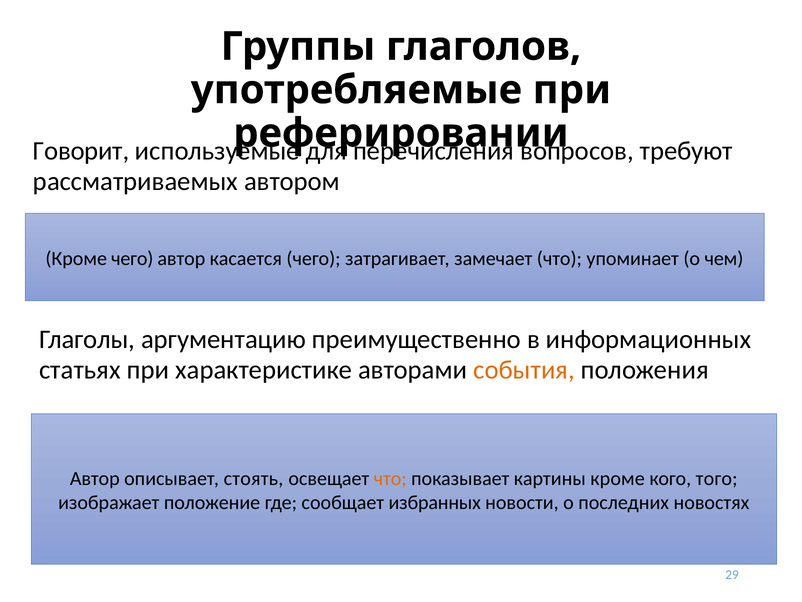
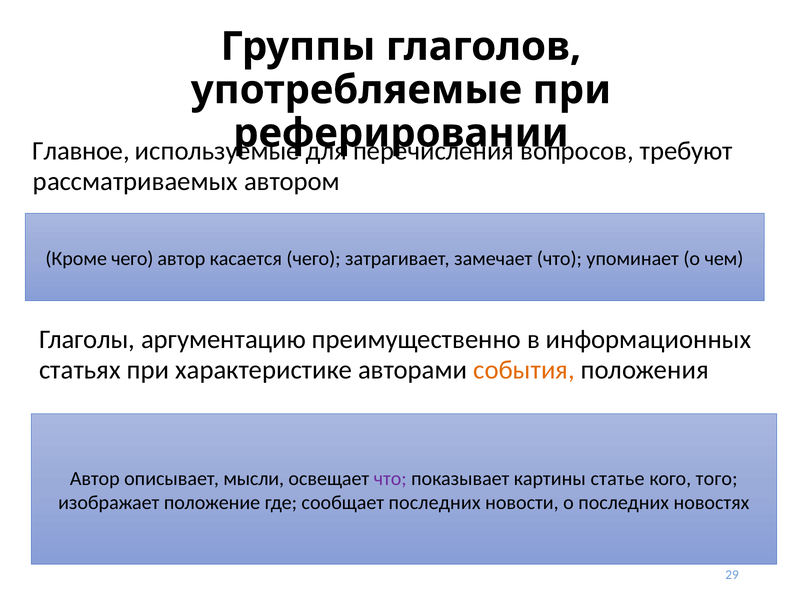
Говорит: Говорит -> Главное
стоять: стоять -> мысли
что at (390, 478) colour: orange -> purple
картины кроме: кроме -> статье
сообщает избранных: избранных -> последних
